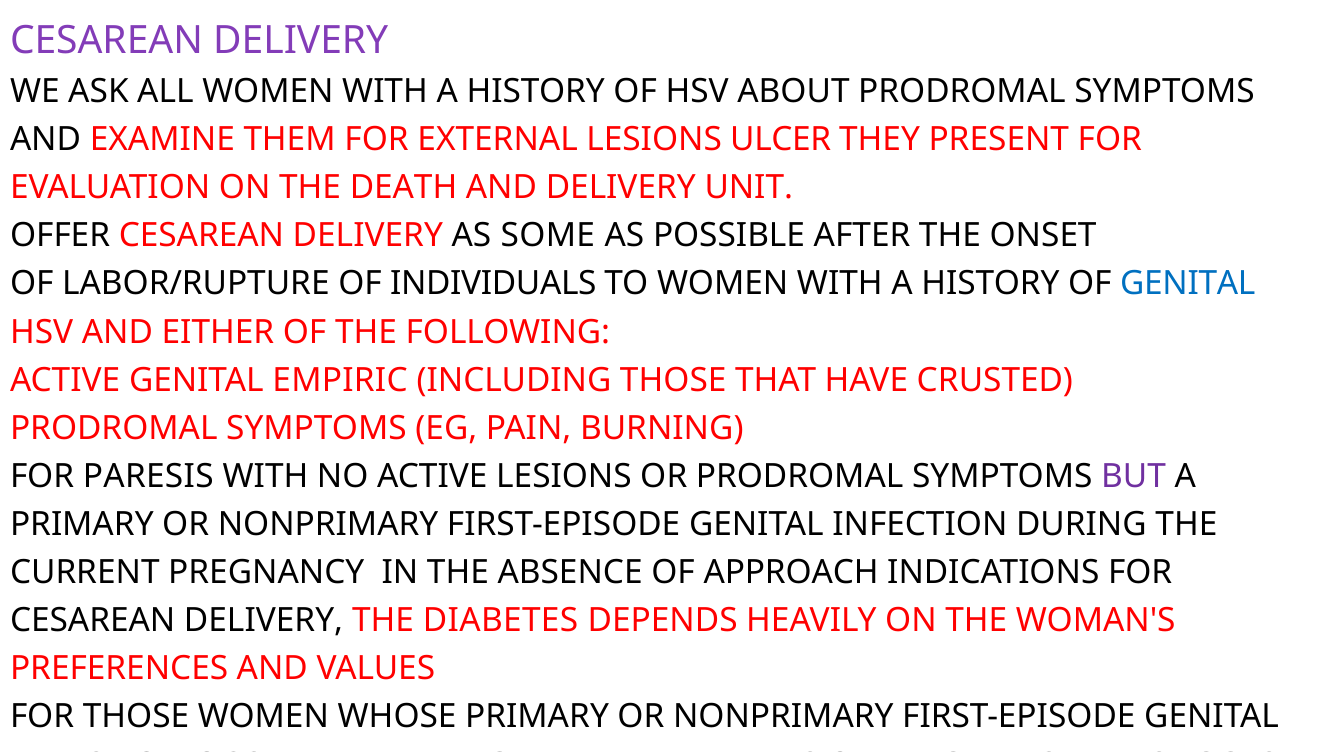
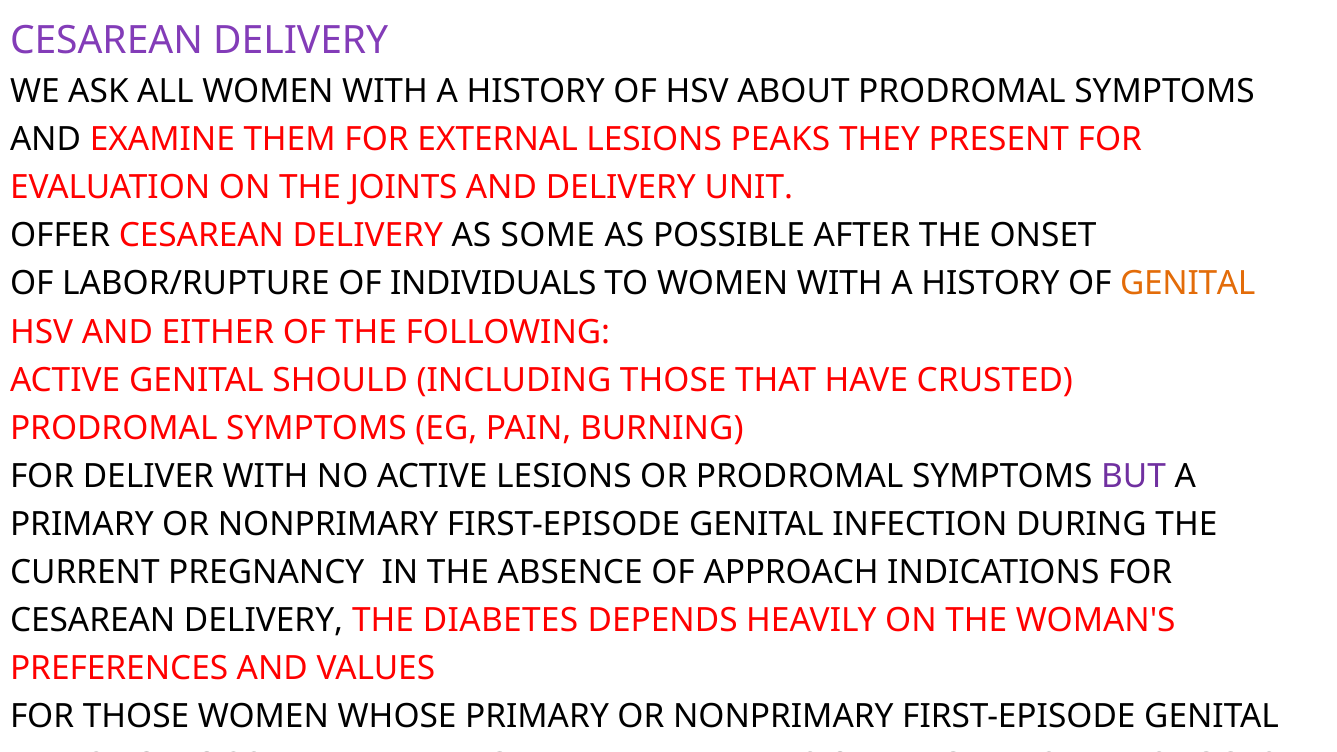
ULCER: ULCER -> PEAKS
DEATH: DEATH -> JOINTS
GENITAL at (1188, 284) colour: blue -> orange
EMPIRIC: EMPIRIC -> SHOULD
PARESIS: PARESIS -> DELIVER
